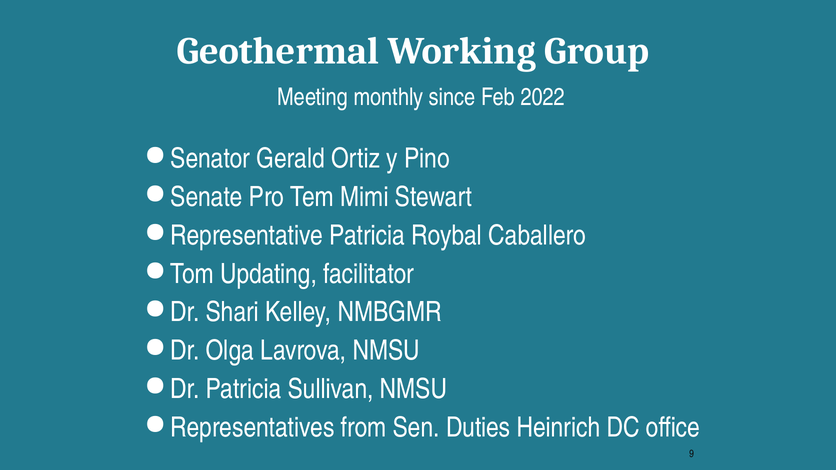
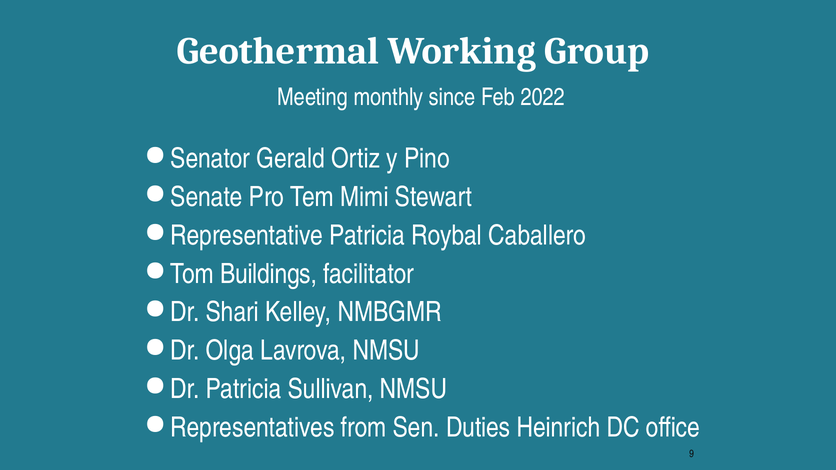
Updating: Updating -> Buildings
